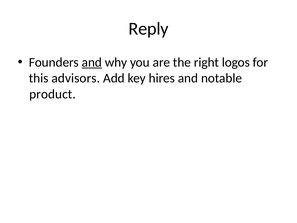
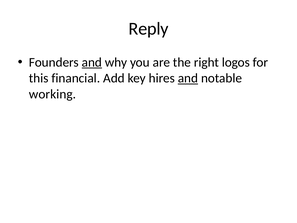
advisors: advisors -> financial
and at (188, 78) underline: none -> present
product: product -> working
